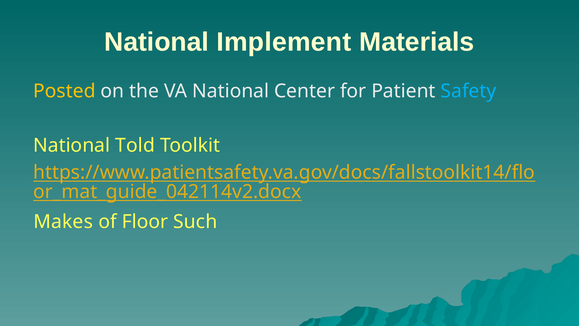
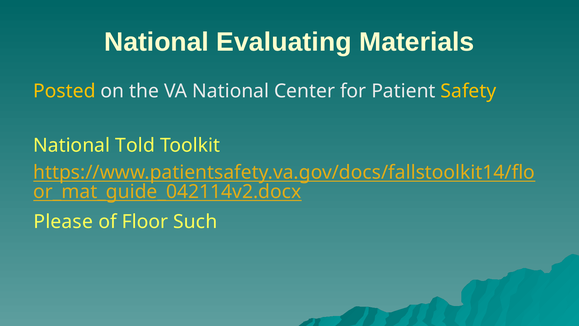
Implement: Implement -> Evaluating
Safety colour: light blue -> yellow
Makes: Makes -> Please
